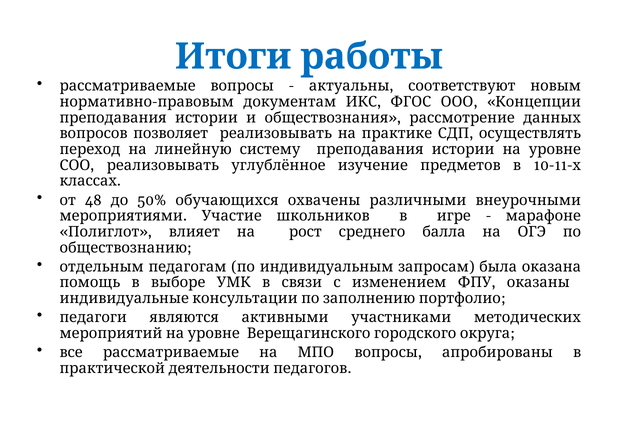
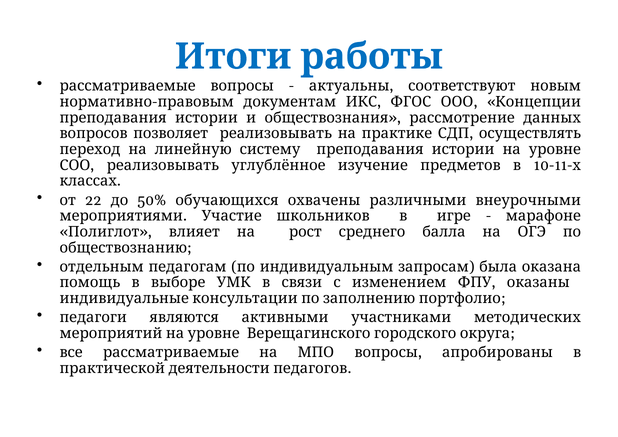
48: 48 -> 22
